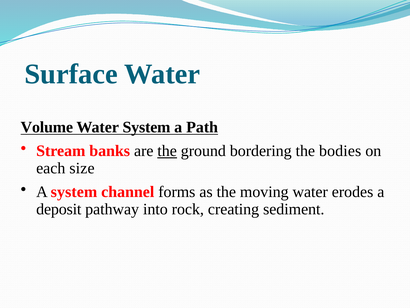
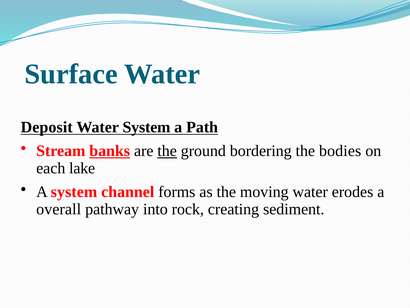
Volume: Volume -> Deposit
banks underline: none -> present
size: size -> lake
deposit: deposit -> overall
